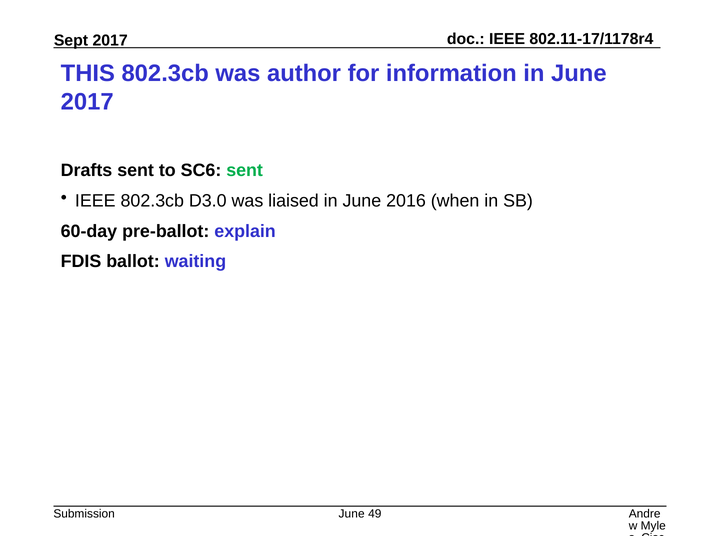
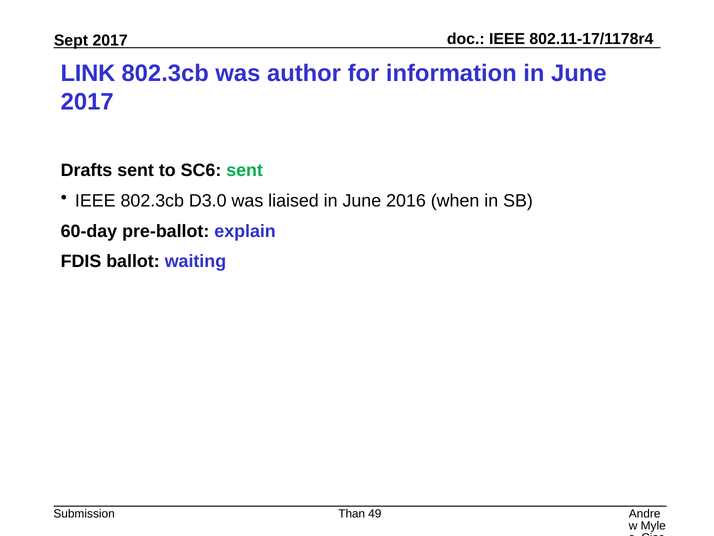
THIS: THIS -> LINK
June at (352, 514): June -> Than
